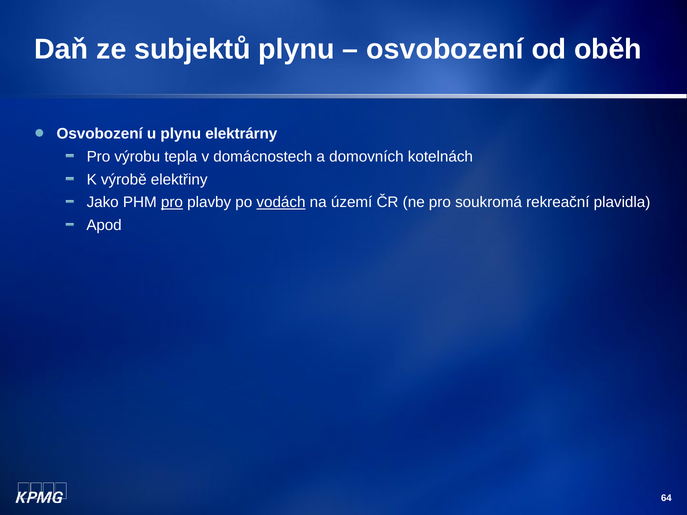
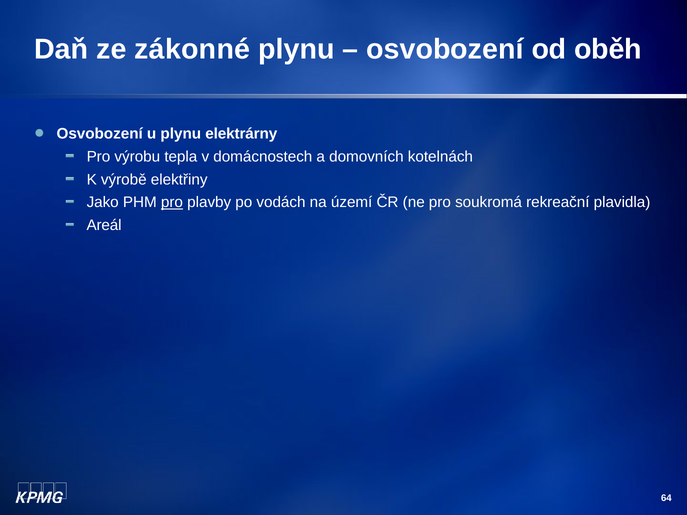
subjektů: subjektů -> zákonné
vodách underline: present -> none
Apod: Apod -> Areál
